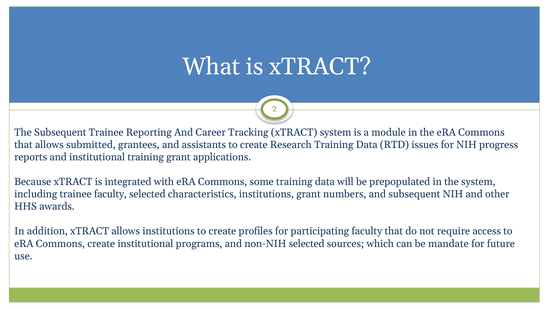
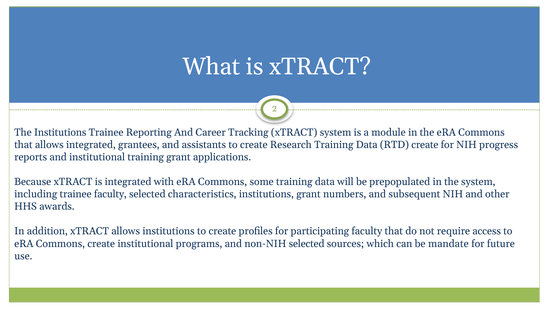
The Subsequent: Subsequent -> Institutions
allows submitted: submitted -> integrated
RTD issues: issues -> create
